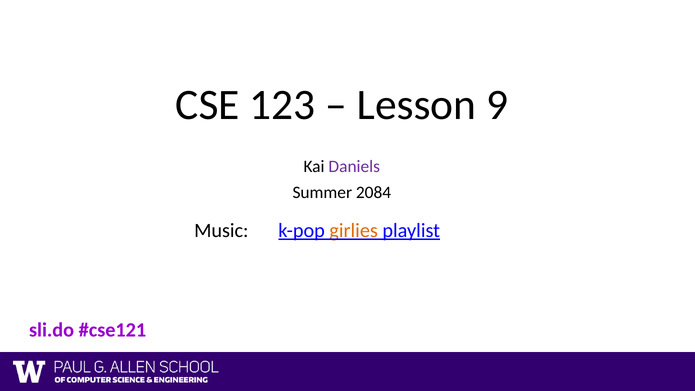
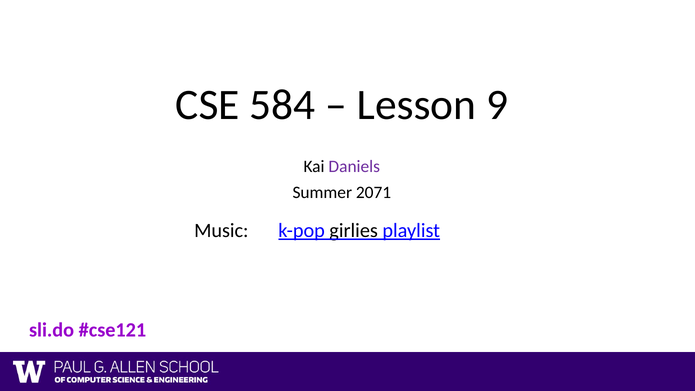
123: 123 -> 584
2084: 2084 -> 2071
girlies colour: orange -> black
